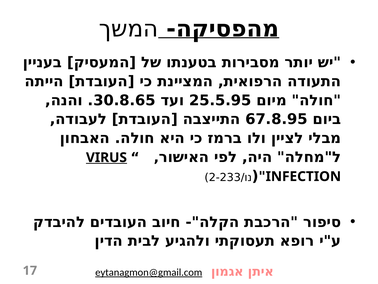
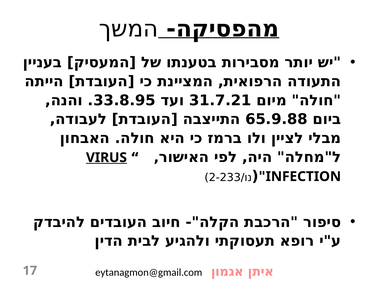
30.8.65: 30.8.65 -> 33.8.95
25.5.95: 25.5.95 -> 31.7.21
67.8.95: 67.8.95 -> 65.9.88
eytanagmon@gmail.com underline: present -> none
